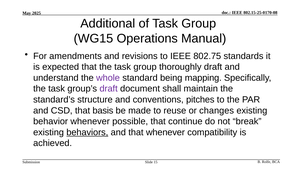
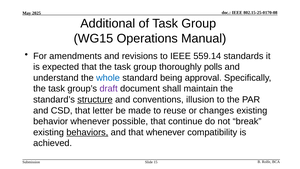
802.75: 802.75 -> 559.14
thoroughly draft: draft -> polls
whole colour: purple -> blue
mapping: mapping -> approval
structure underline: none -> present
pitches: pitches -> illusion
basis: basis -> letter
